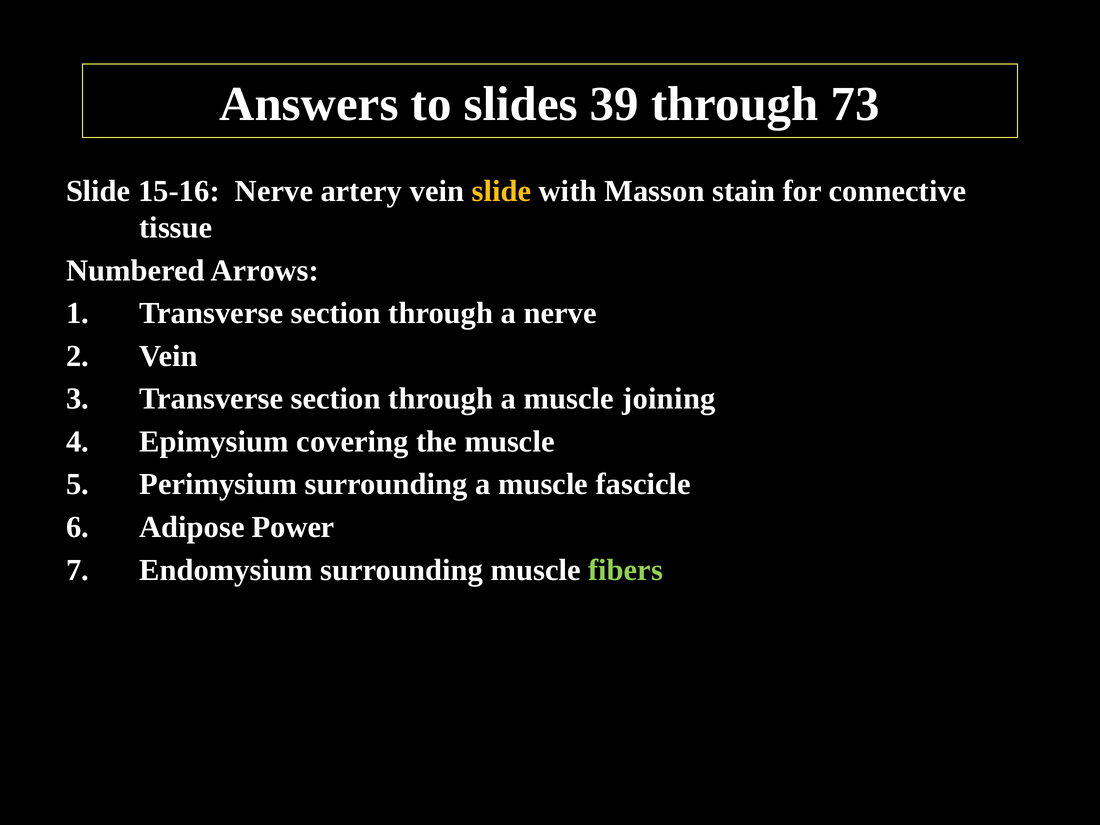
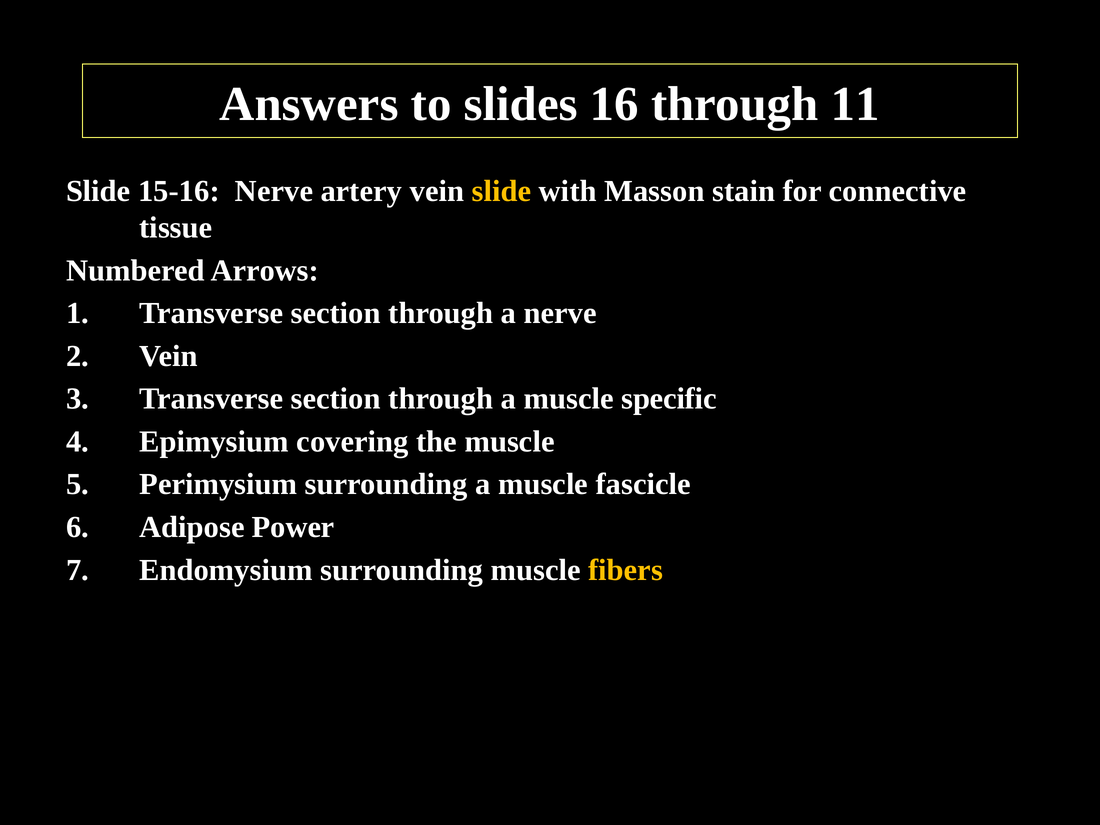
39: 39 -> 16
73: 73 -> 11
joining: joining -> specific
fibers colour: light green -> yellow
